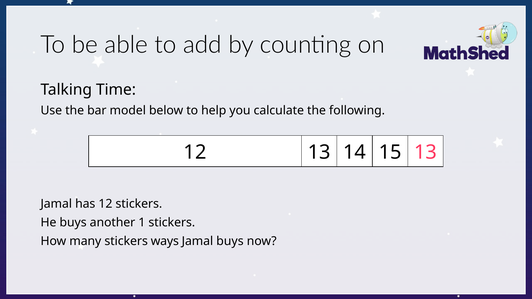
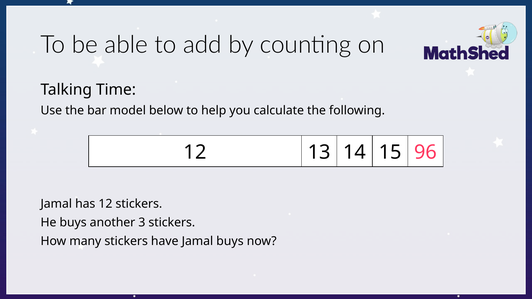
15 13: 13 -> 96
1: 1 -> 3
ways: ways -> have
